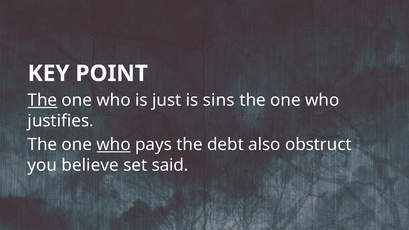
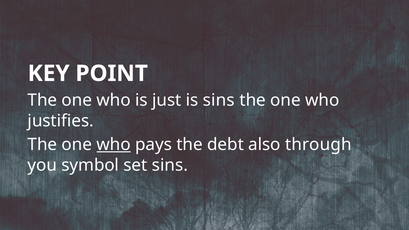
The at (42, 100) underline: present -> none
obstruct: obstruct -> through
believe: believe -> symbol
set said: said -> sins
